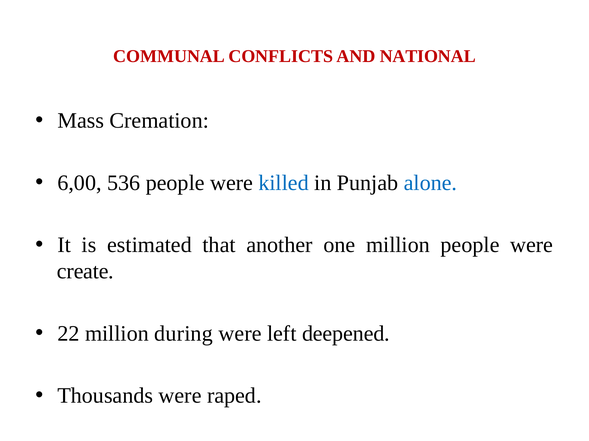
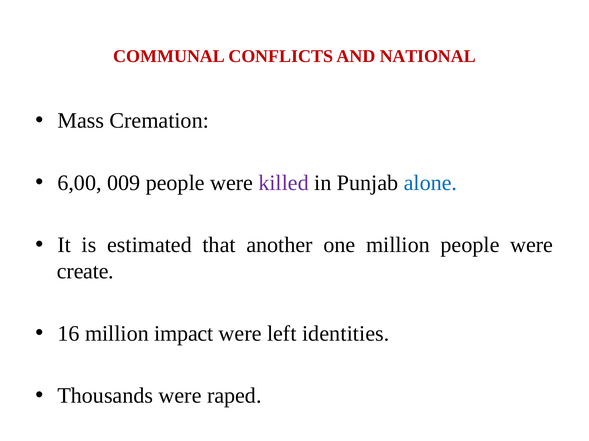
536: 536 -> 009
killed colour: blue -> purple
22: 22 -> 16
during: during -> impact
deepened: deepened -> identities
